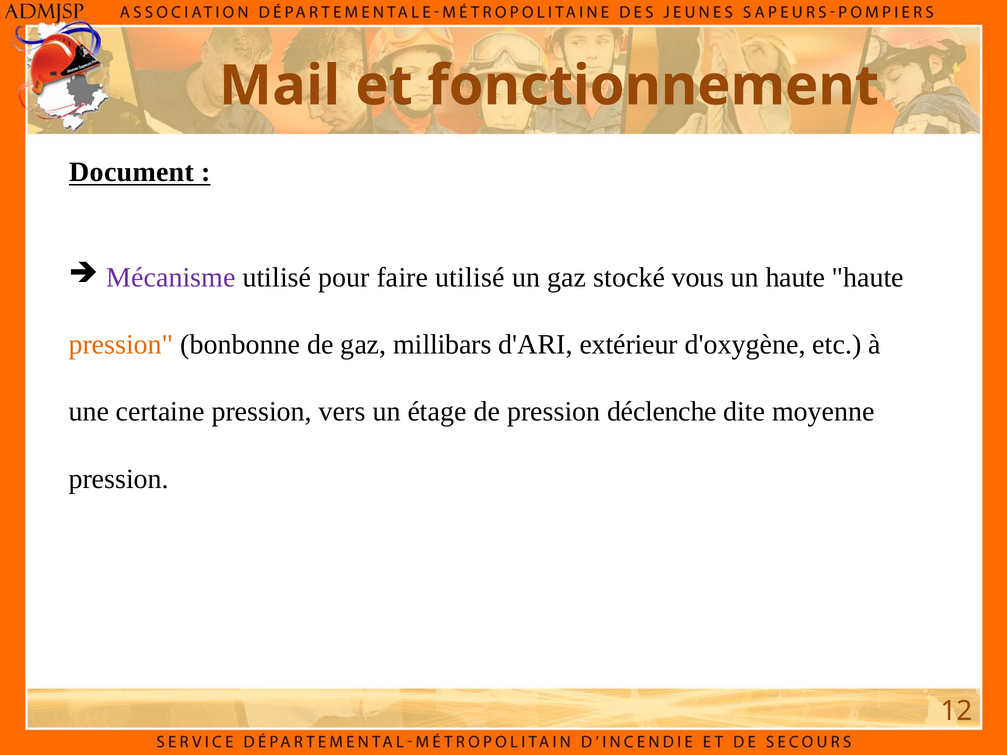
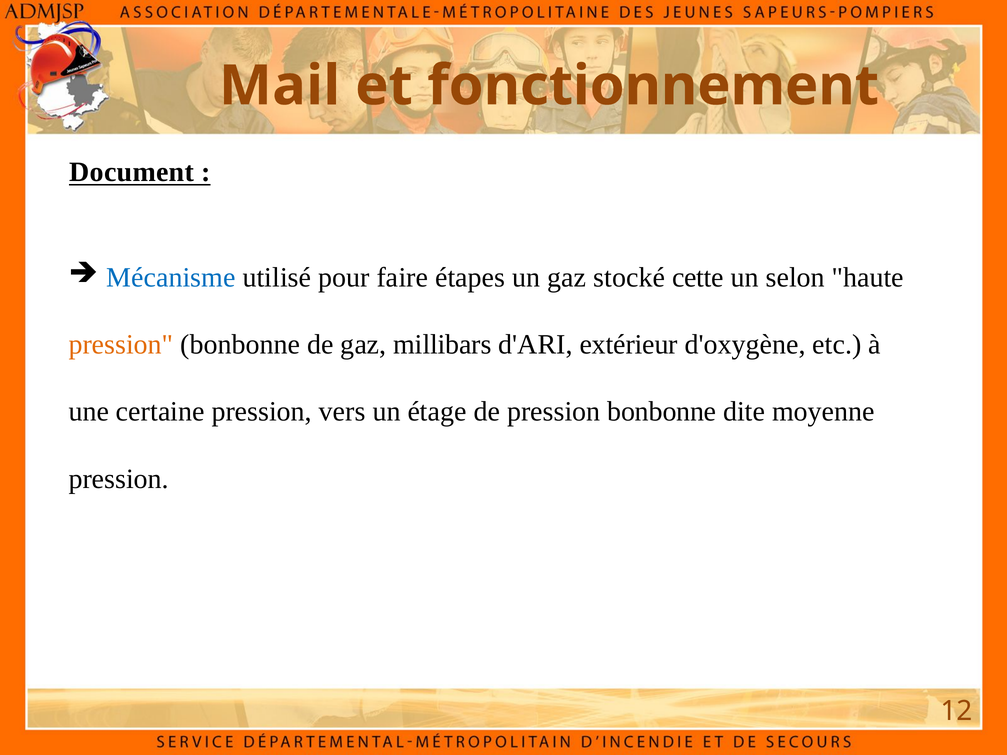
Mécanisme colour: purple -> blue
faire utilisé: utilisé -> étapes
vous: vous -> cette
un haute: haute -> selon
de pression déclenche: déclenche -> bonbonne
